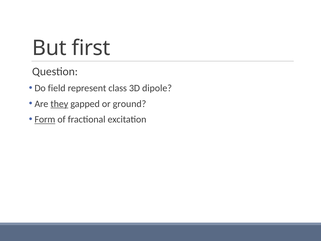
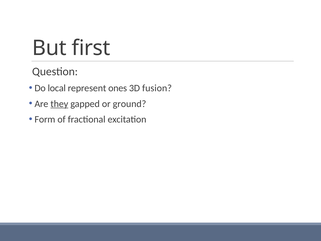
field: field -> local
class: class -> ones
dipole: dipole -> fusion
Form underline: present -> none
